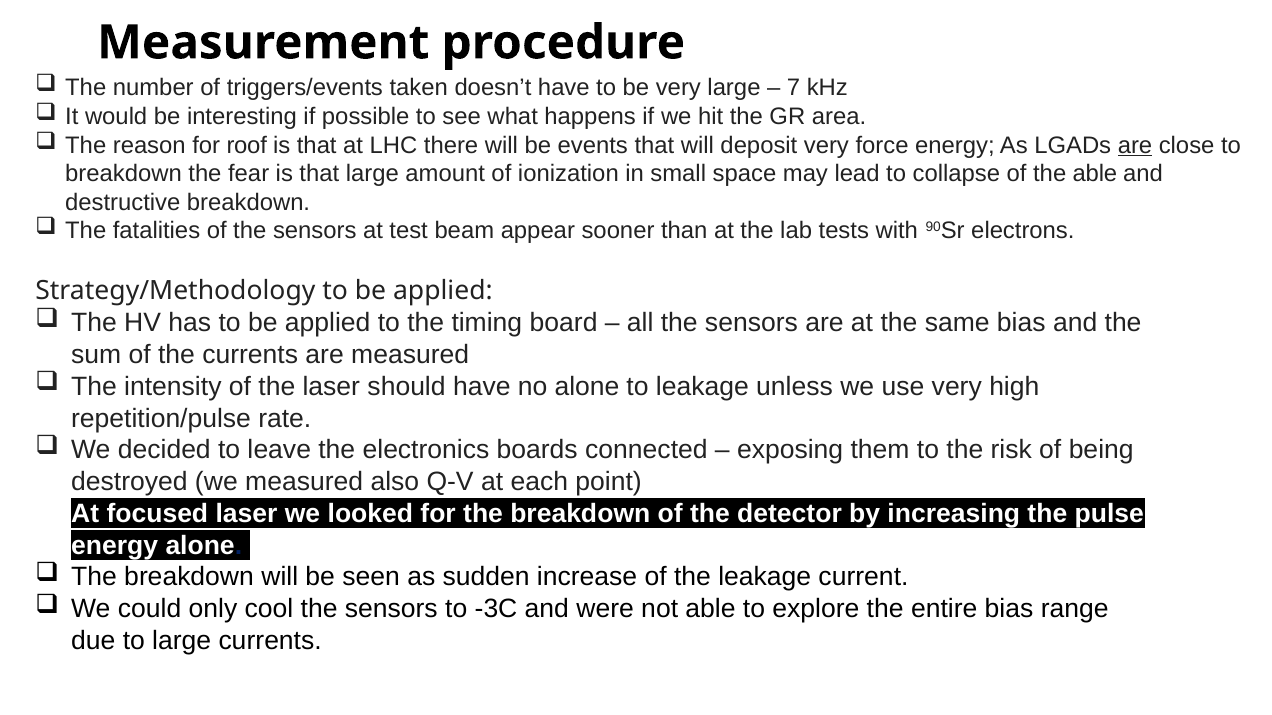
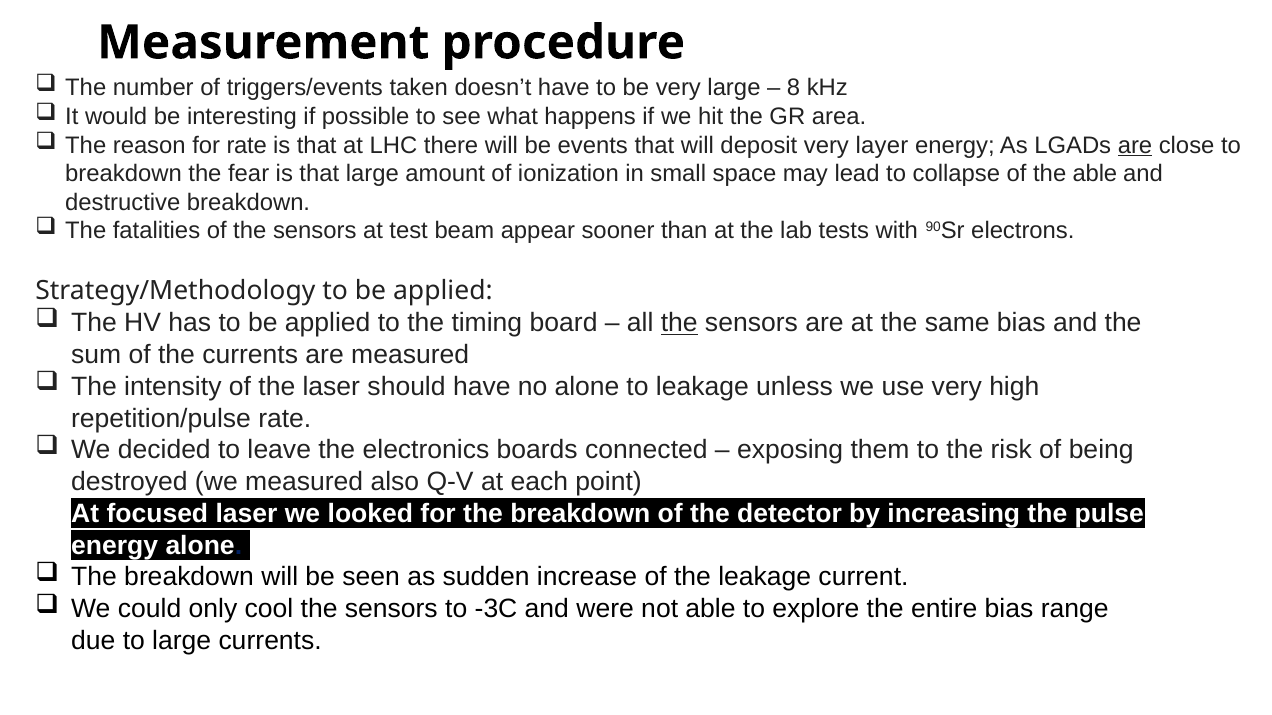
7: 7 -> 8
for roof: roof -> rate
force: force -> layer
the at (679, 323) underline: none -> present
